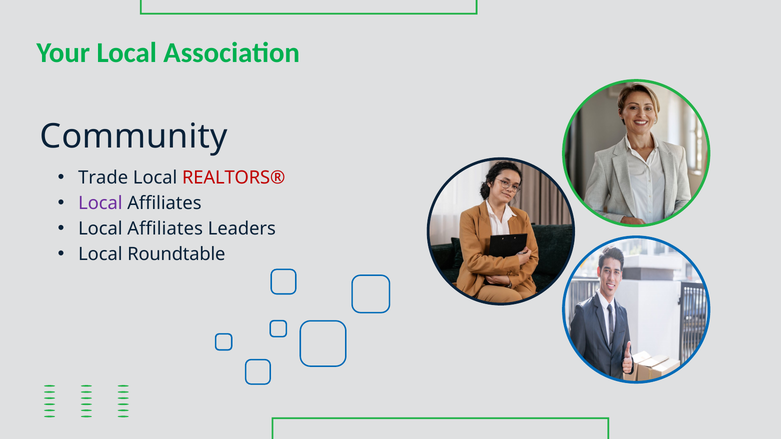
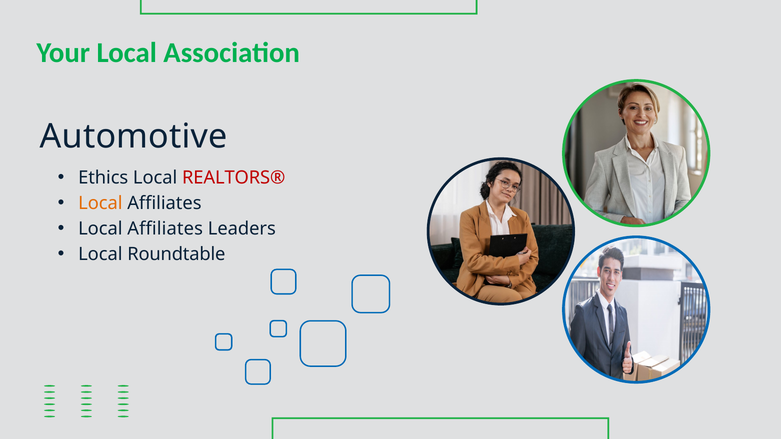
Community: Community -> Automotive
Trade: Trade -> Ethics
Local at (100, 203) colour: purple -> orange
